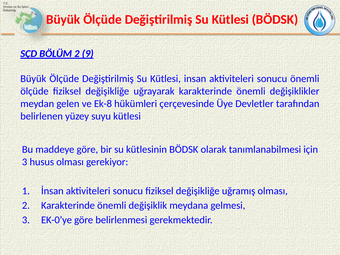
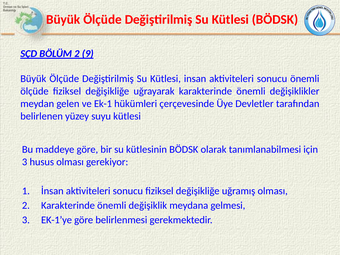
Ek-8: Ek-8 -> Ek-1
EK-0’ye: EK-0’ye -> EK-1’ye
